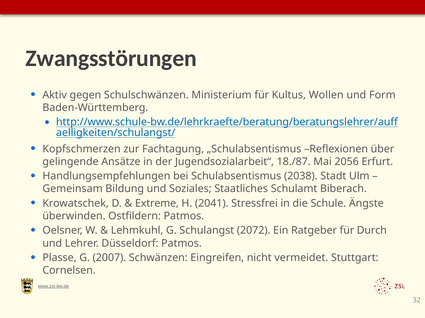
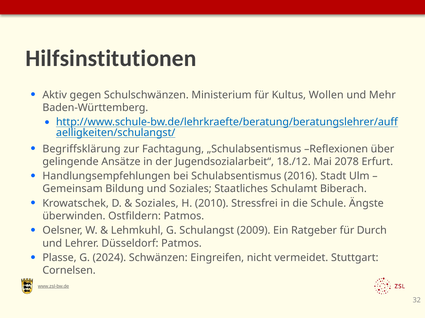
Zwangsstörungen: Zwangsstörungen -> Hilfsinstitutionen
Form: Form -> Mehr
Kopfschmerzen: Kopfschmerzen -> Begriffsklärung
18./87: 18./87 -> 18./12
2056: 2056 -> 2078
2038: 2038 -> 2016
Extreme at (157, 204): Extreme -> Soziales
2041: 2041 -> 2010
2072: 2072 -> 2009
2007: 2007 -> 2024
